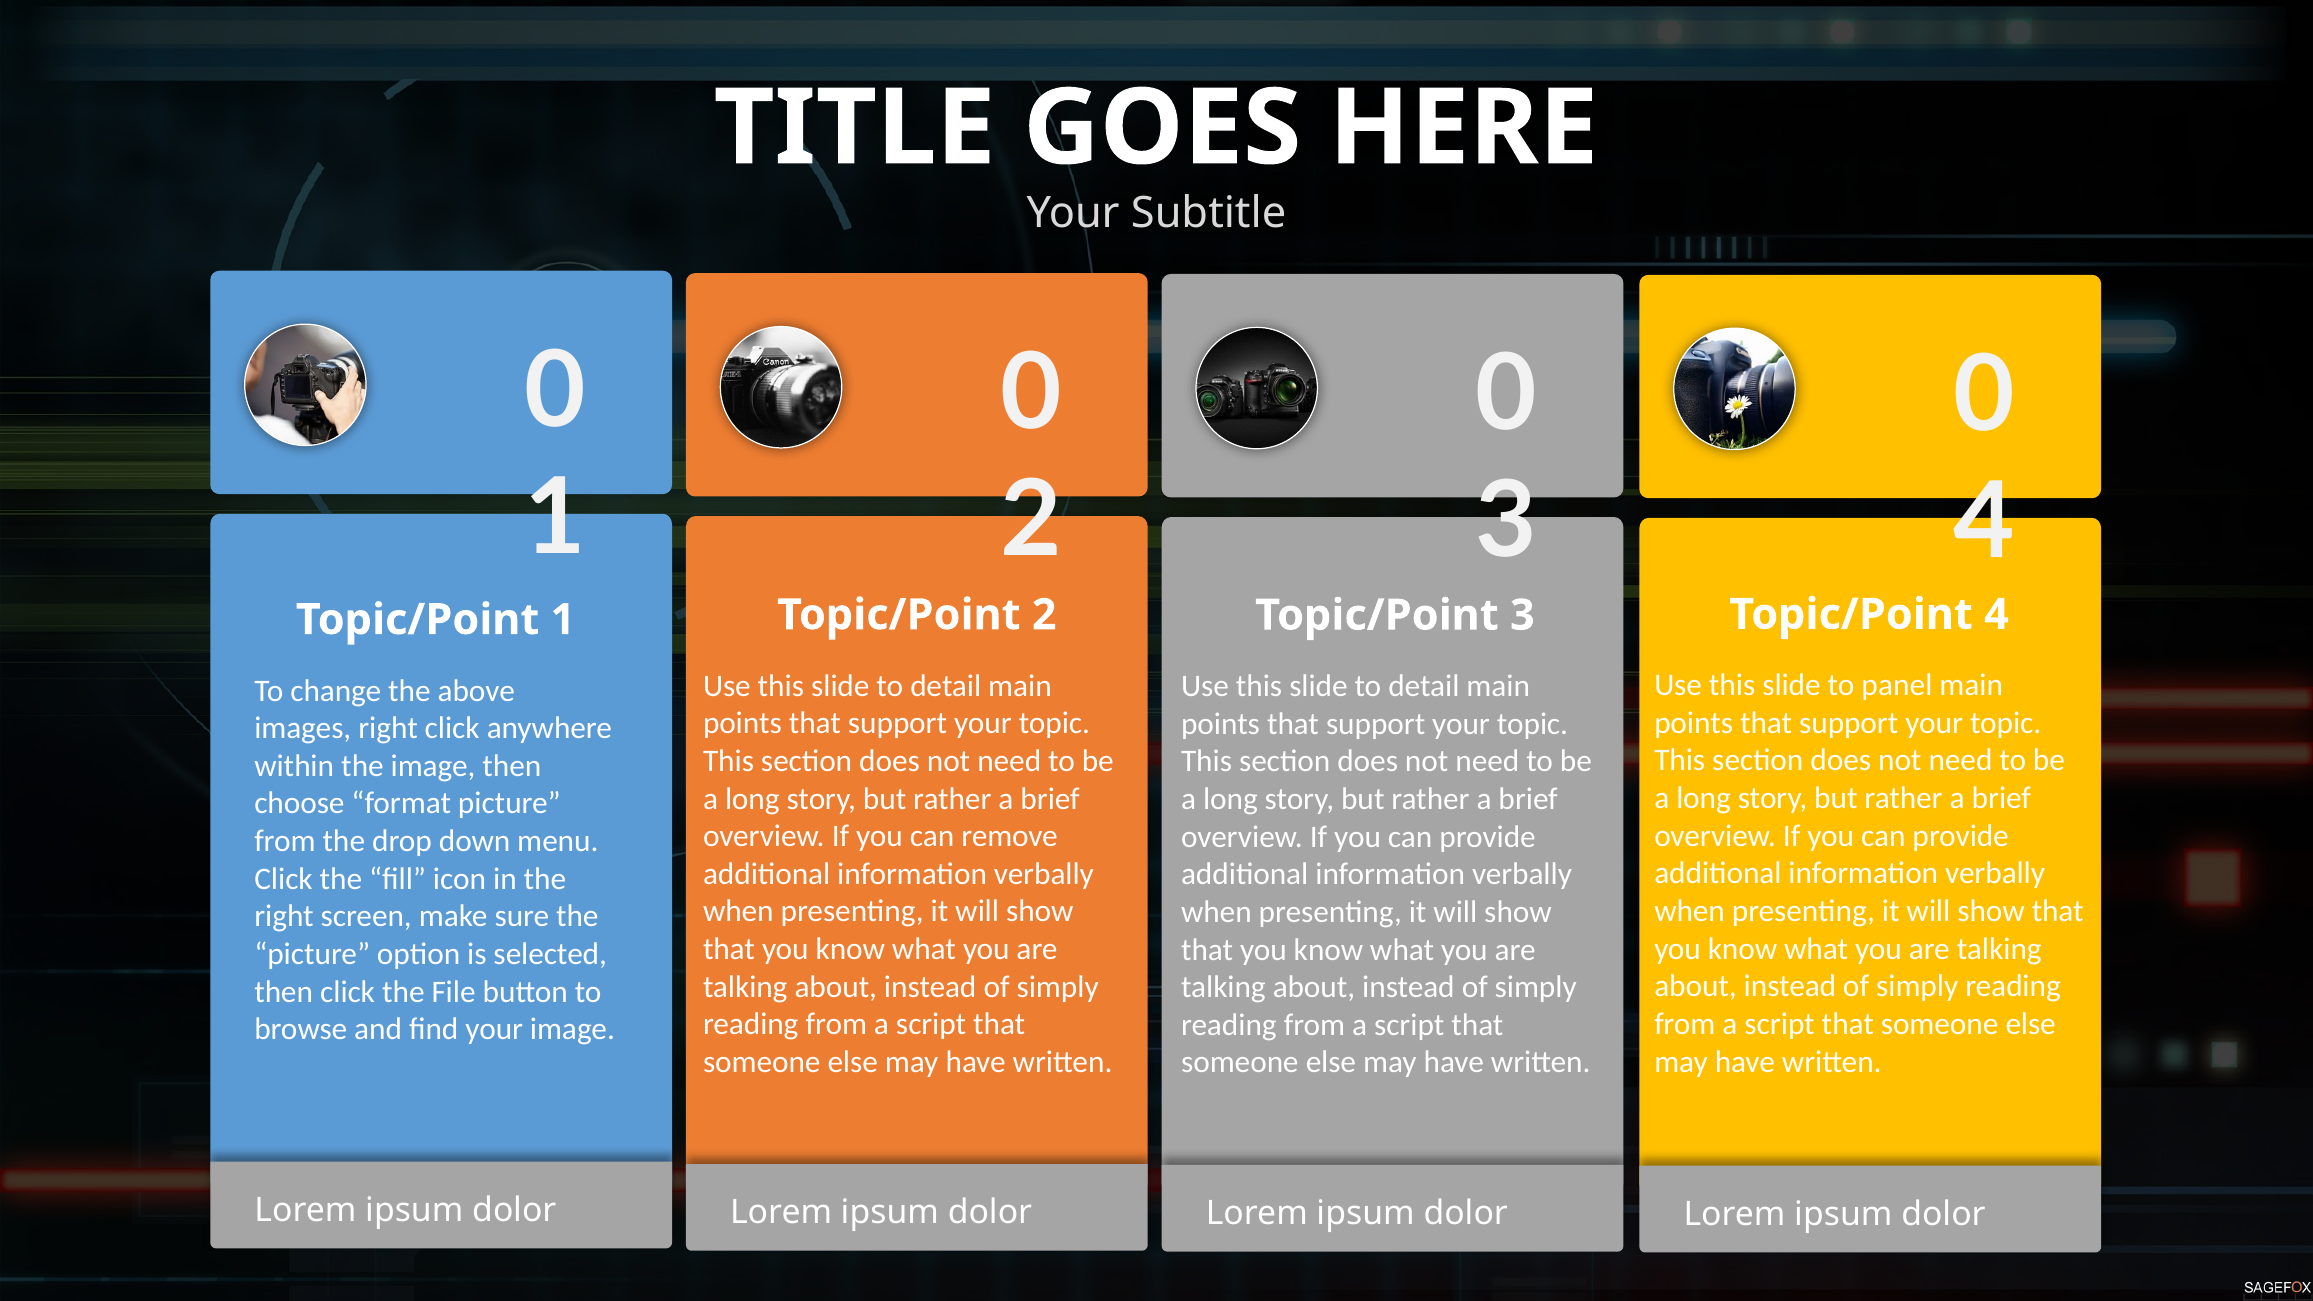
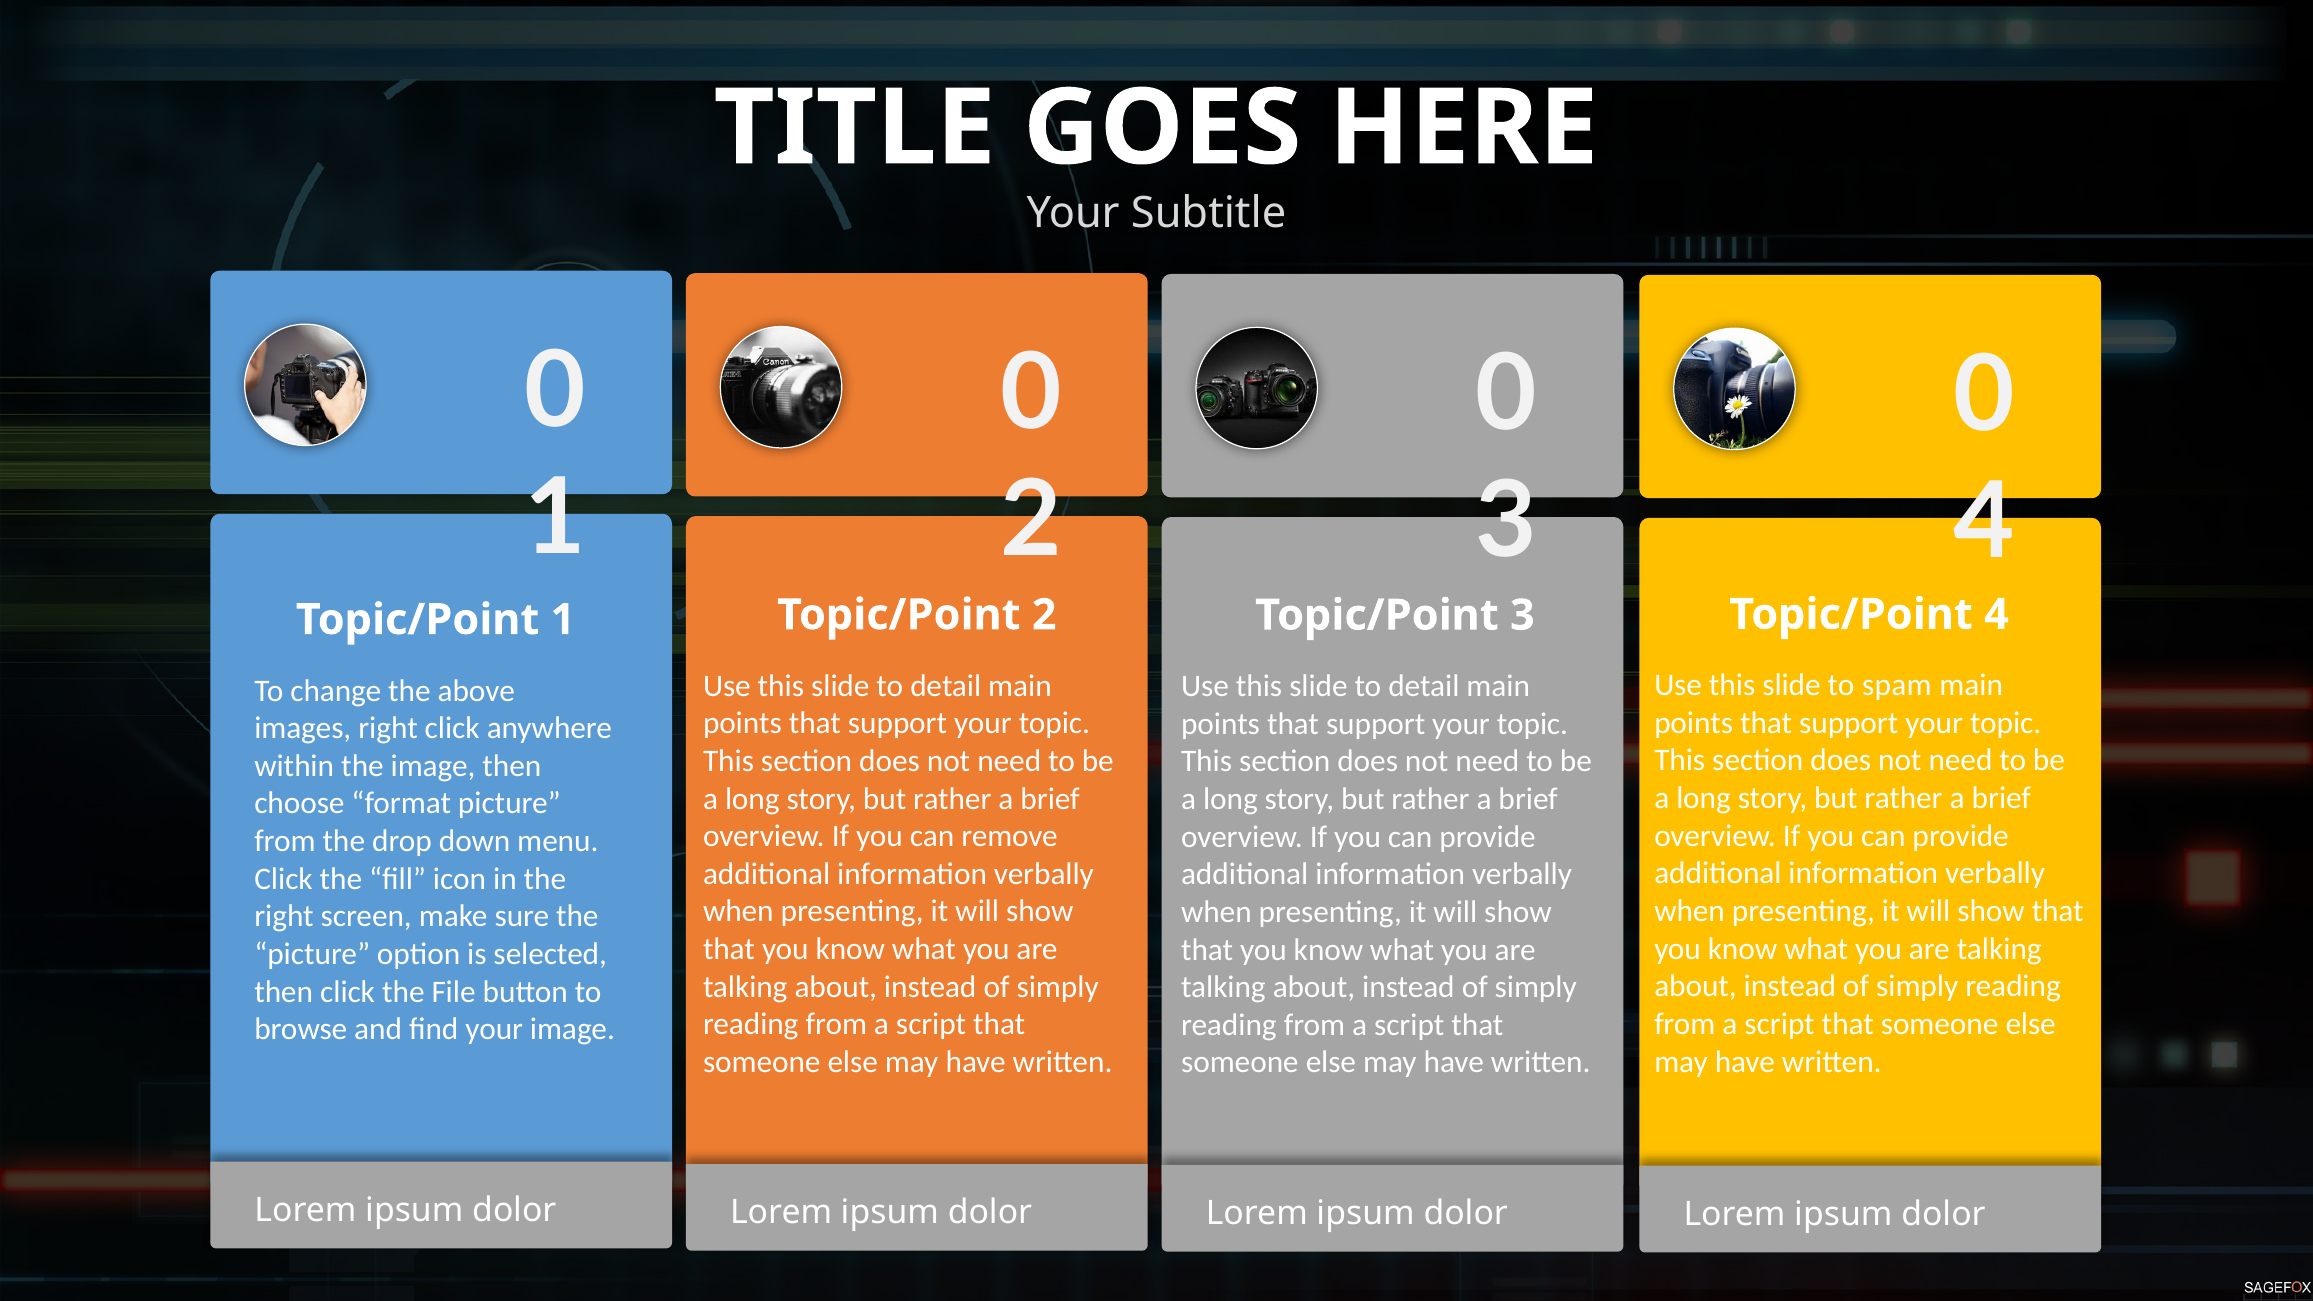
panel: panel -> spam
